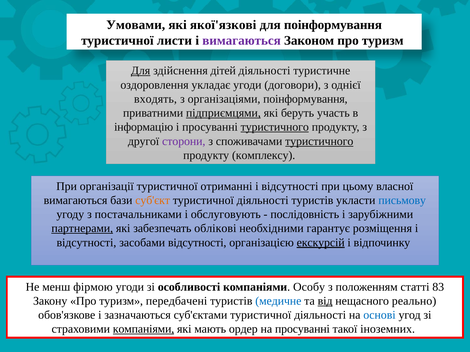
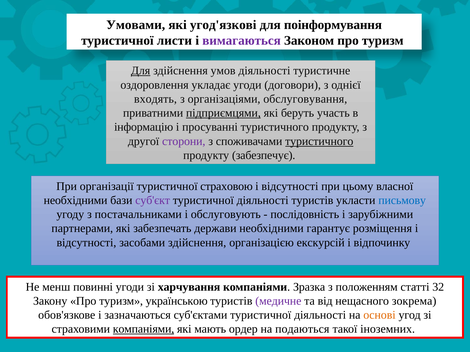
якої'язкові: якої'язкові -> угод'язкові
дітей: дітей -> умов
організаціями поінформування: поінформування -> обслуговування
туристичного at (275, 127) underline: present -> none
комплексу: комплексу -> забезпечує
отриманні: отриманні -> страховою
вимагаються at (76, 201): вимагаються -> необхідними
суб'єкт colour: orange -> purple
партнерами underline: present -> none
облікові: облікові -> держави
засобами відсутності: відсутності -> здійснення
екскурсій underline: present -> none
фірмою: фірмою -> повинні
особливості: особливості -> харчування
Особу: Особу -> Зразка
83: 83 -> 32
передбачені: передбачені -> українською
медичне colour: blue -> purple
від underline: present -> none
реально: реально -> зокрема
основі colour: blue -> orange
на просуванні: просуванні -> подаються
